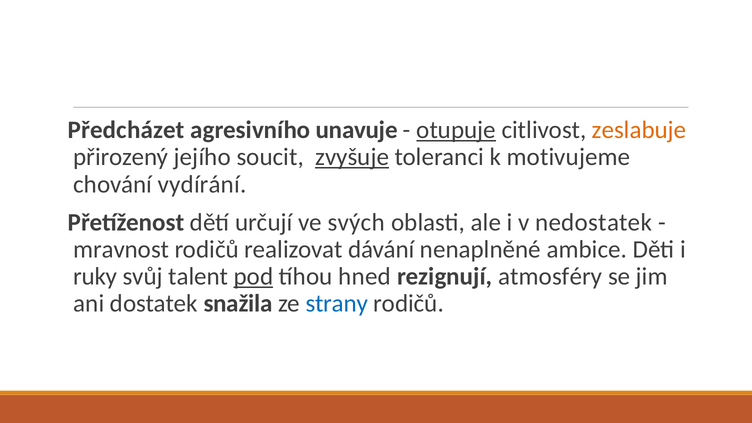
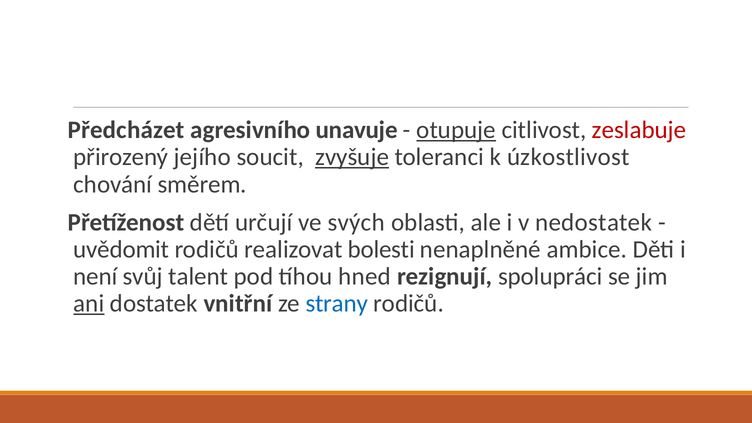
zeslabuje colour: orange -> red
motivujeme: motivujeme -> úzkostlivost
vydírání: vydírání -> směrem
mravnost: mravnost -> uvědomit
dávání: dávání -> bolesti
ruky: ruky -> není
pod underline: present -> none
atmosféry: atmosféry -> spolupráci
ani underline: none -> present
snažila: snažila -> vnitřní
